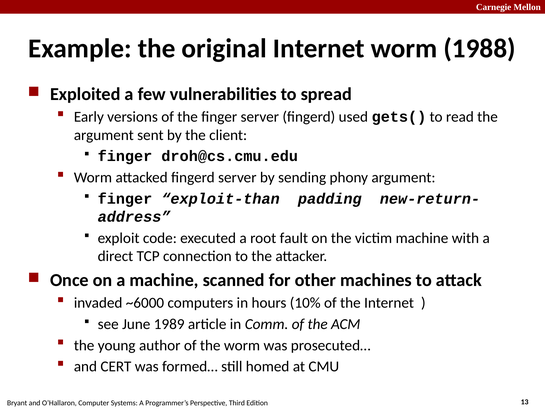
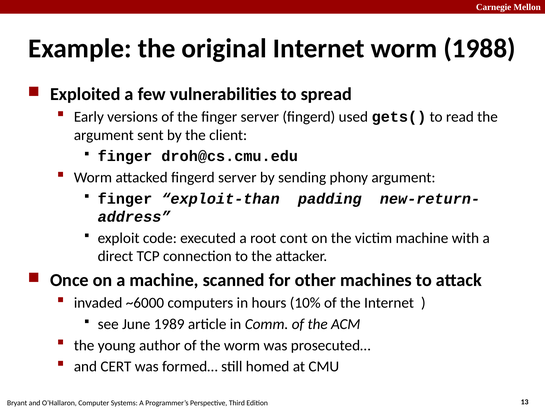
fault: fault -> cont
